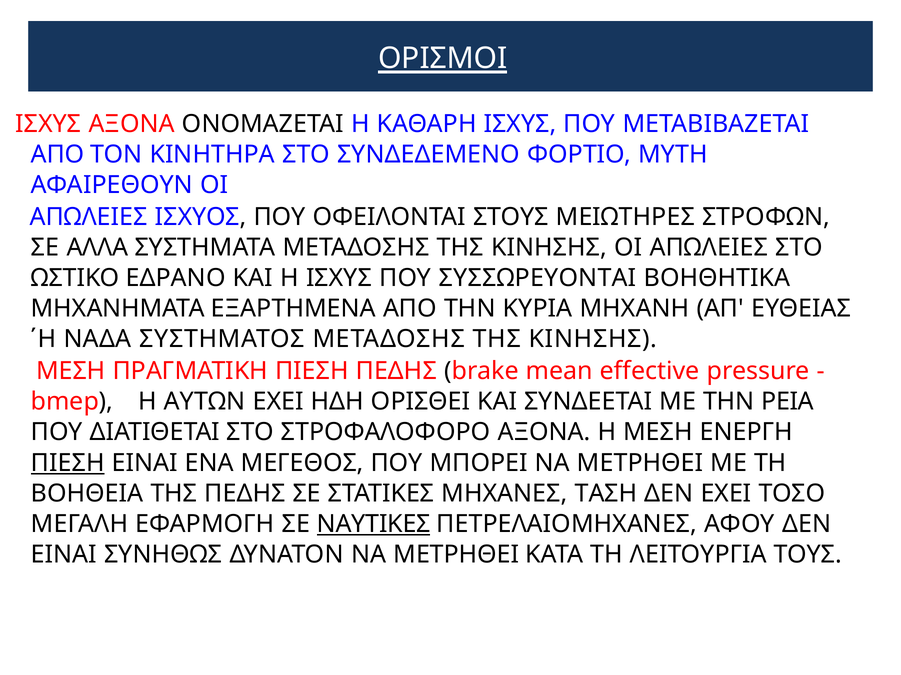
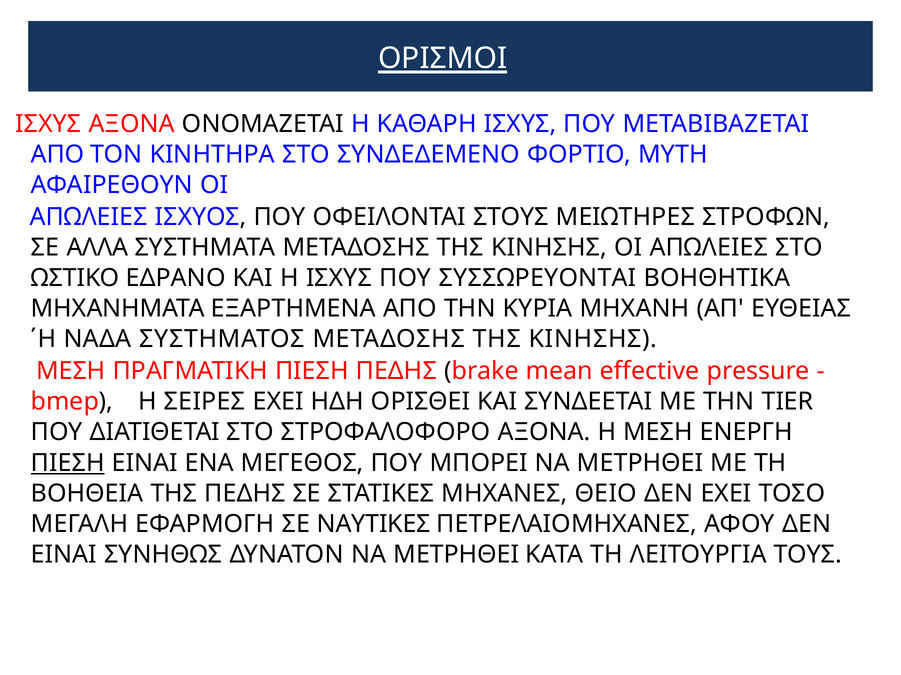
ΑΥΤΩΝ: ΑΥΤΩΝ -> ΣΕΙΡΕΣ
ΡΕΙΑ: ΡΕΙΑ -> TIER
ΤΑΣΗ: ΤΑΣΗ -> ΘΕΙΟ
ΝΑΥΤΙΚΕΣ underline: present -> none
